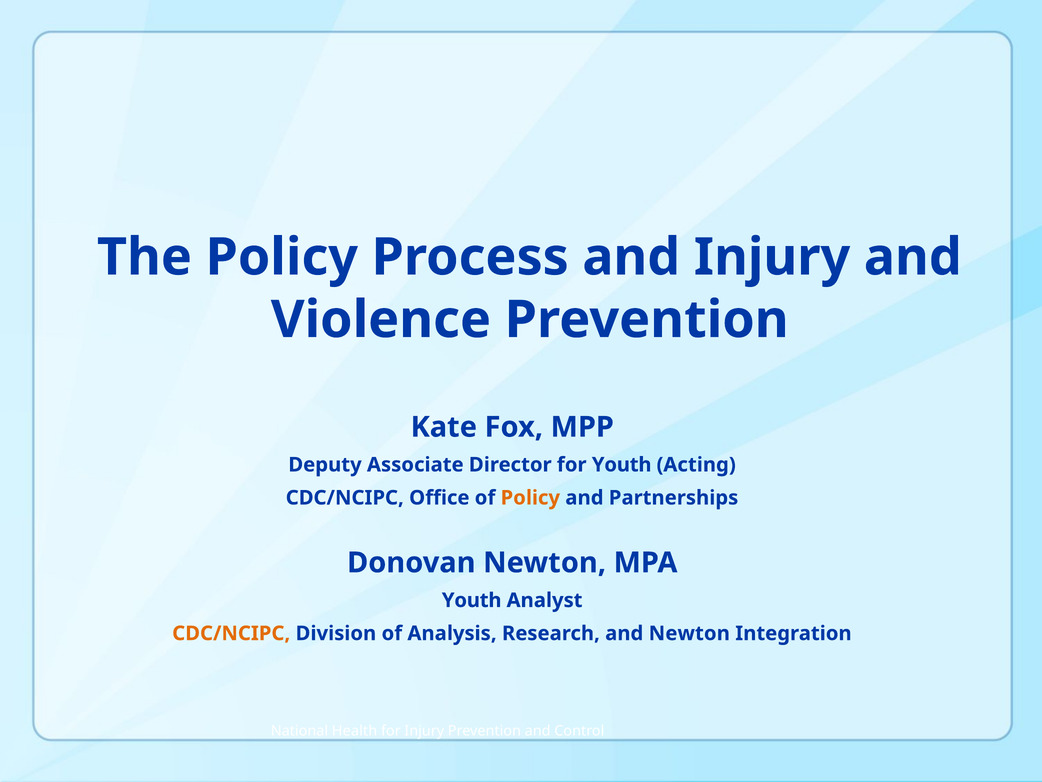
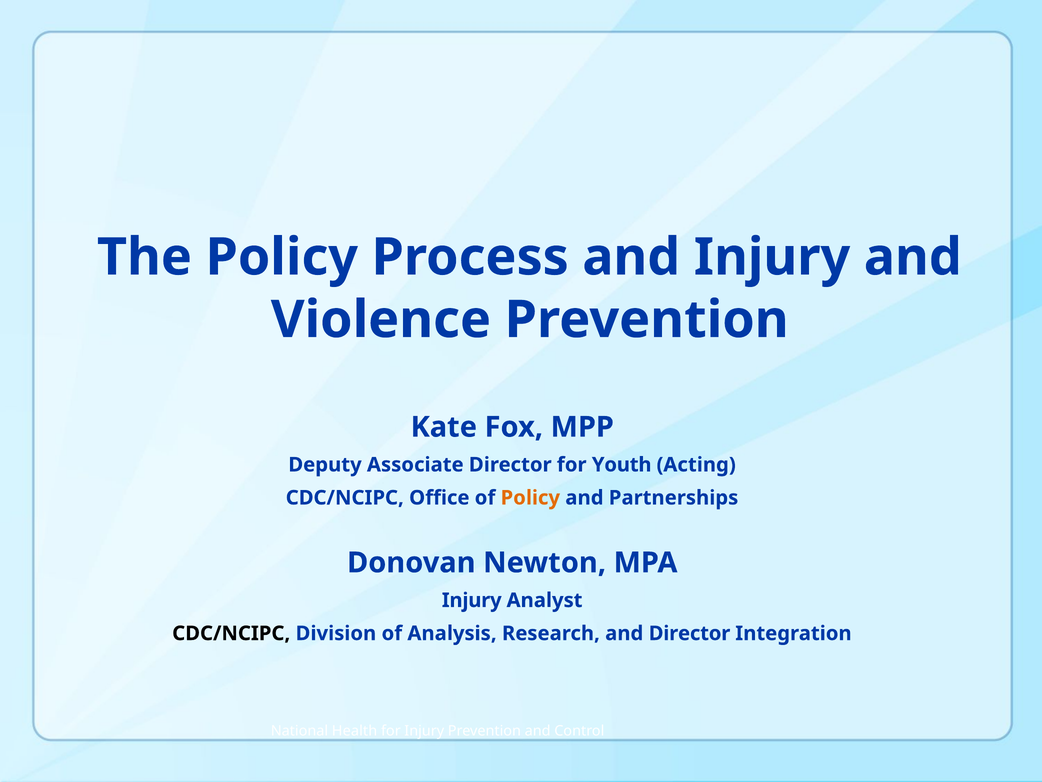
Youth at (472, 600): Youth -> Injury
CDC/NCIPC at (231, 633) colour: orange -> black
and Newton: Newton -> Director
